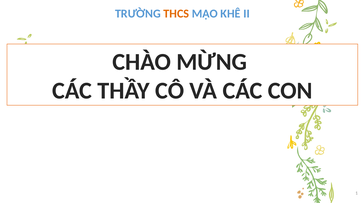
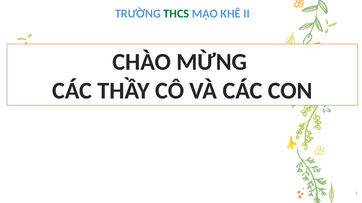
THCS colour: orange -> green
